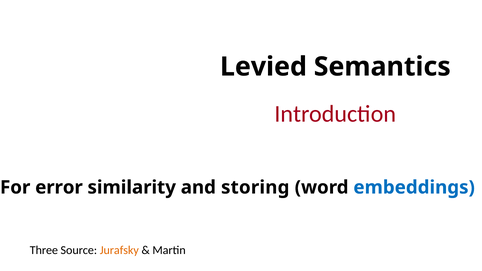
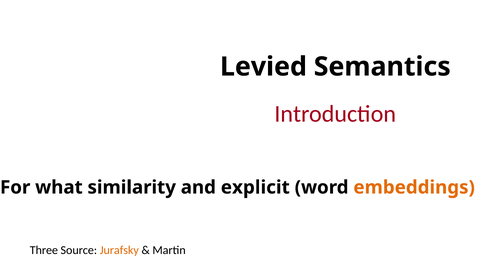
error: error -> what
storing: storing -> explicit
embeddings colour: blue -> orange
